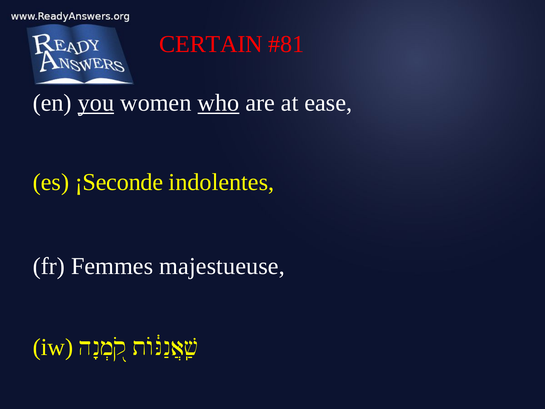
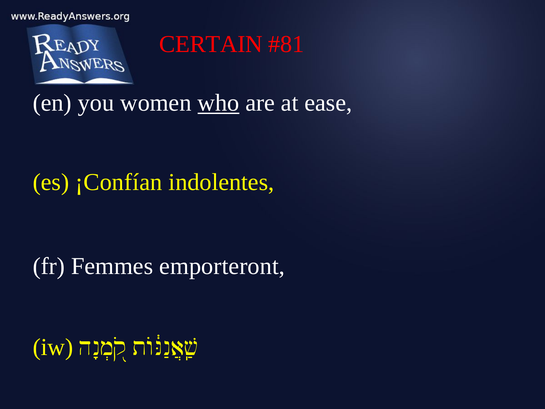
you underline: present -> none
¡Seconde: ¡Seconde -> ¡Confían
majestueuse: majestueuse -> emporteront
